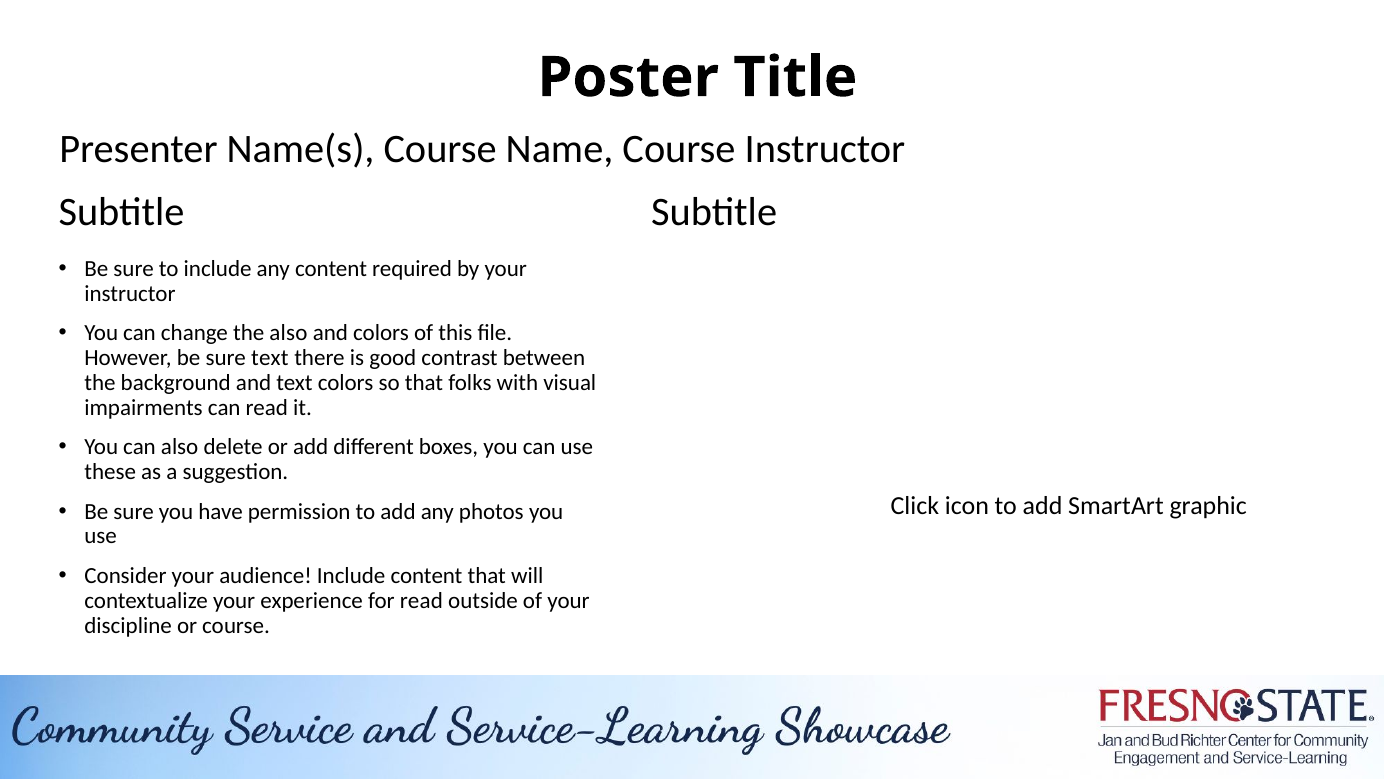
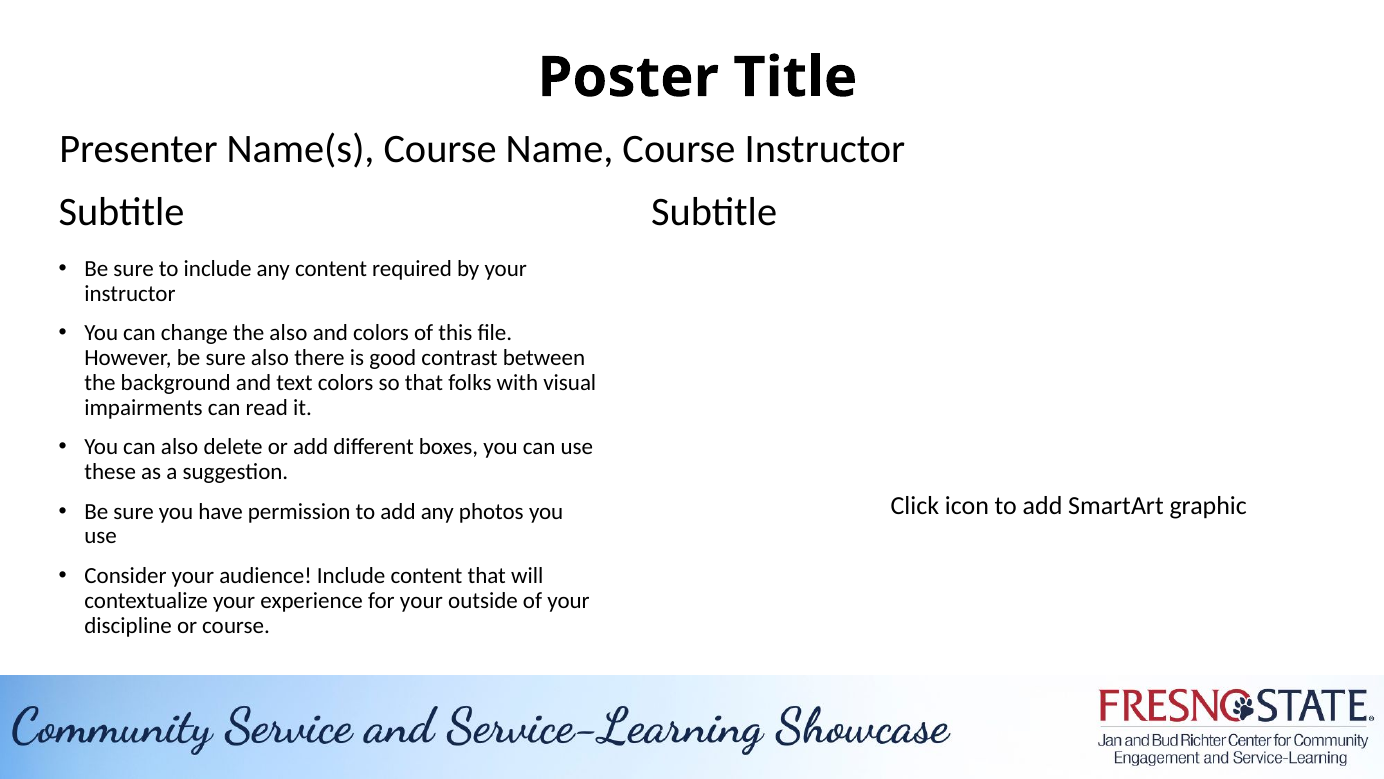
sure text: text -> also
for read: read -> your
